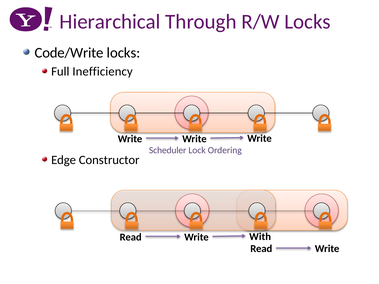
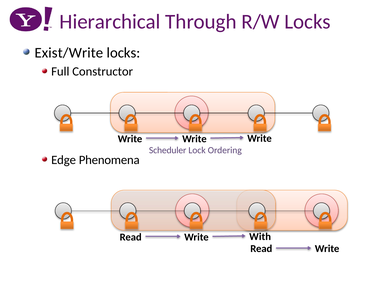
Code/Write: Code/Write -> Exist/Write
Inefficiency: Inefficiency -> Constructor
Constructor: Constructor -> Phenomena
